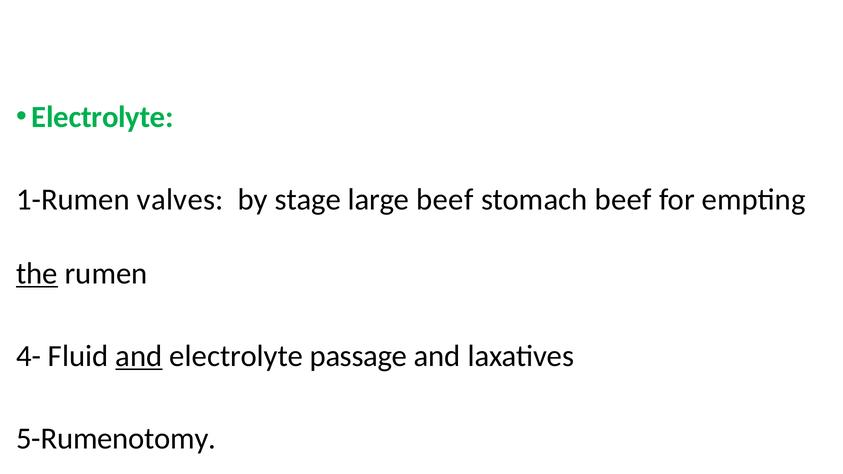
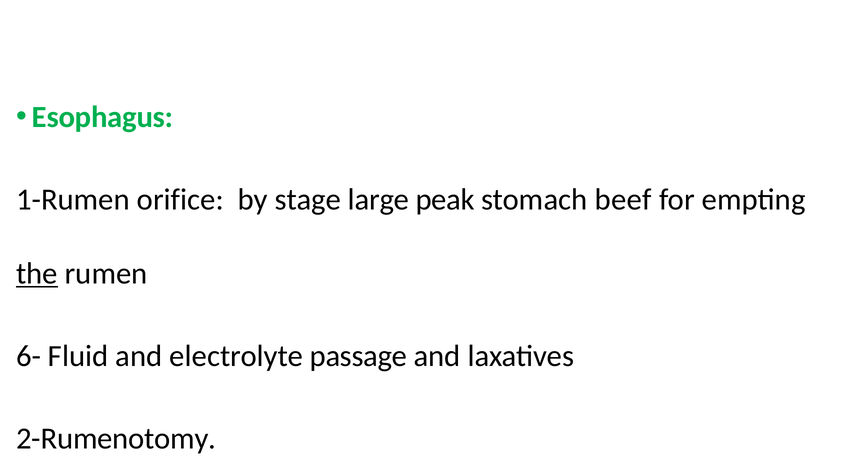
Electrolyte at (103, 117): Electrolyte -> Esophagus
valves: valves -> orifice
large beef: beef -> peak
4-: 4- -> 6-
and at (139, 356) underline: present -> none
5-Rumenotomy: 5-Rumenotomy -> 2-Rumenotomy
